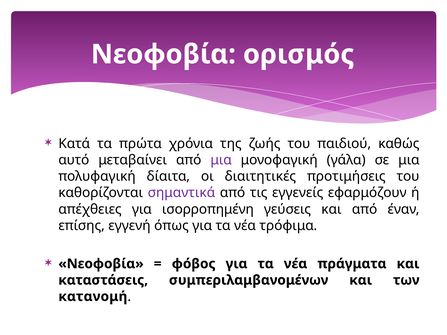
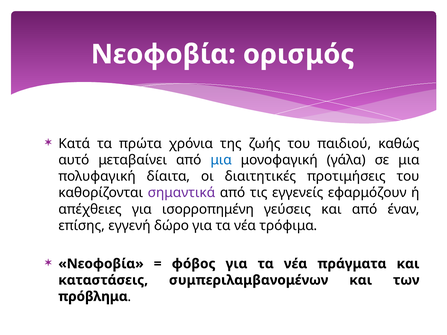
μια at (221, 160) colour: purple -> blue
όπως: όπως -> δώρο
κατανομή: κατανομή -> πρόβλημα
